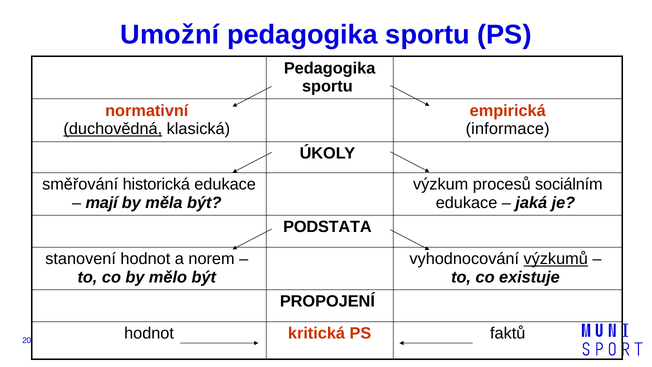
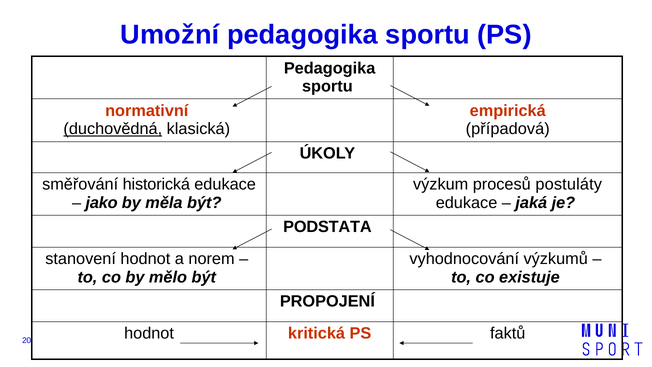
informace: informace -> případová
sociálním: sociálním -> postuláty
mají: mají -> jako
výzkumů underline: present -> none
